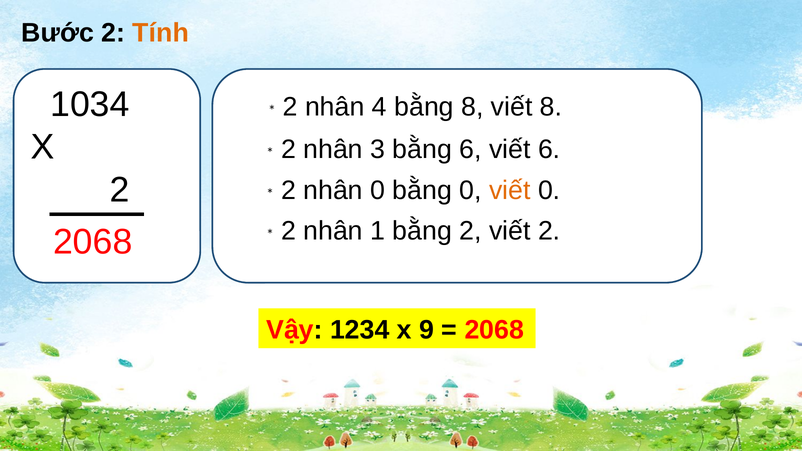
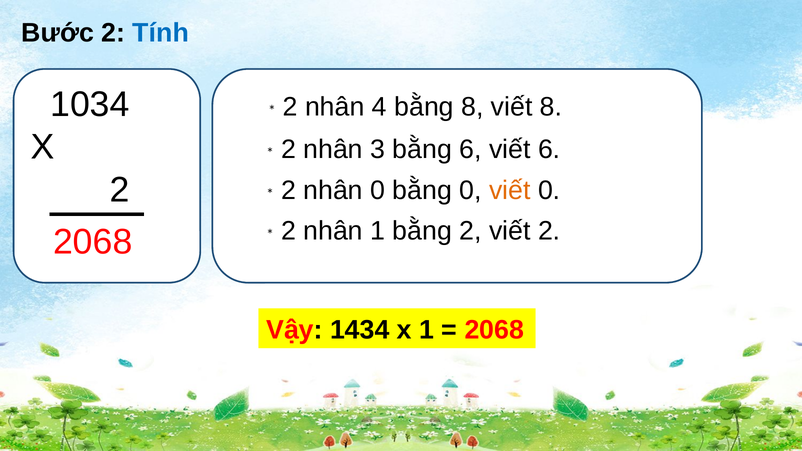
Tính colour: orange -> blue
1234: 1234 -> 1434
x 9: 9 -> 1
